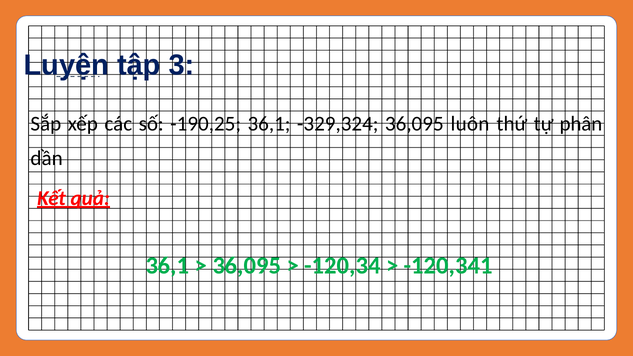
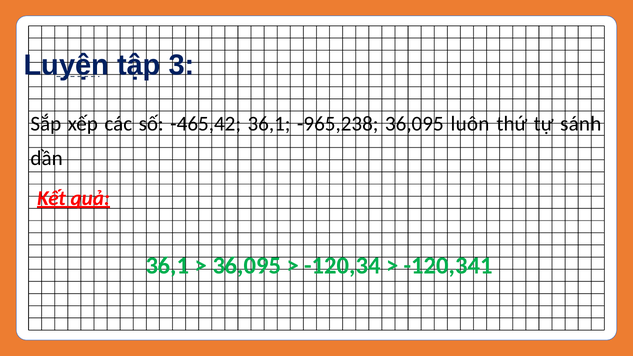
-190,25: -190,25 -> -465,42
-329,324: -329,324 -> -965,238
phân: phân -> sánh
